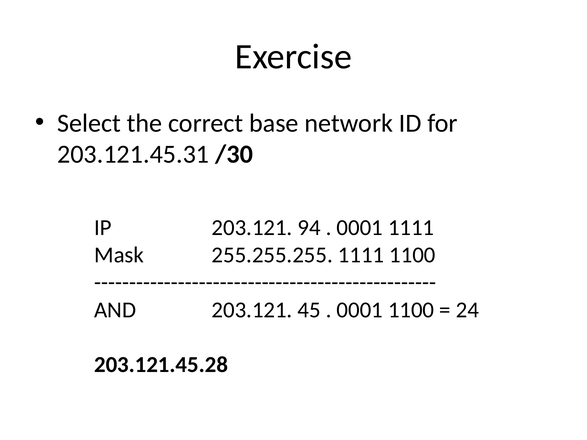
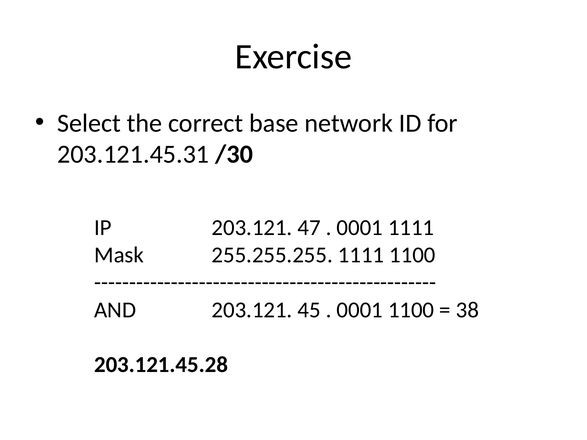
94: 94 -> 47
24: 24 -> 38
